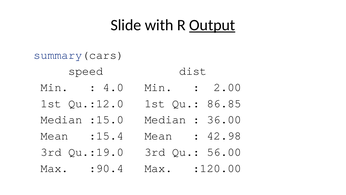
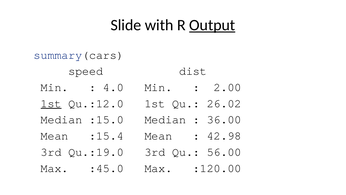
1st at (51, 103) underline: none -> present
86.85: 86.85 -> 26.02
:90.4: :90.4 -> :45.0
